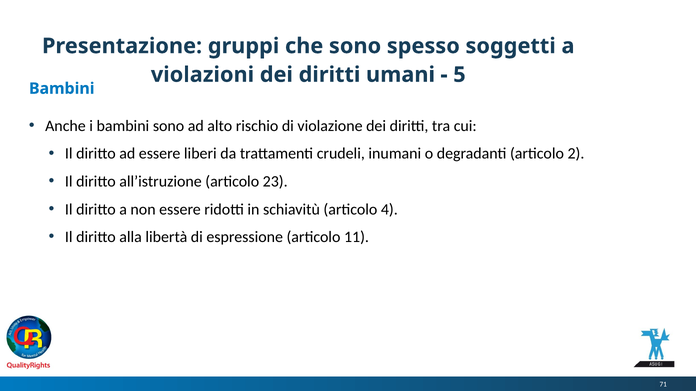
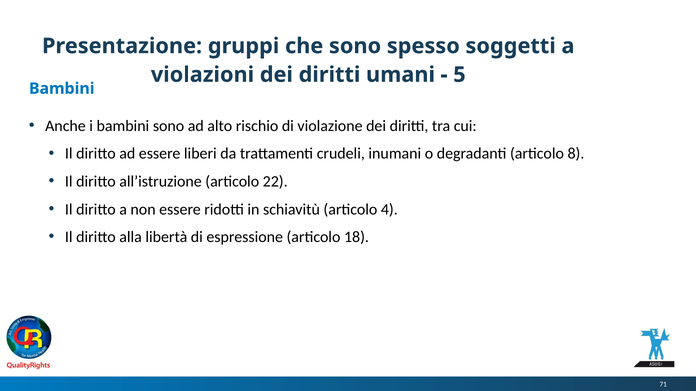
2: 2 -> 8
23: 23 -> 22
11: 11 -> 18
